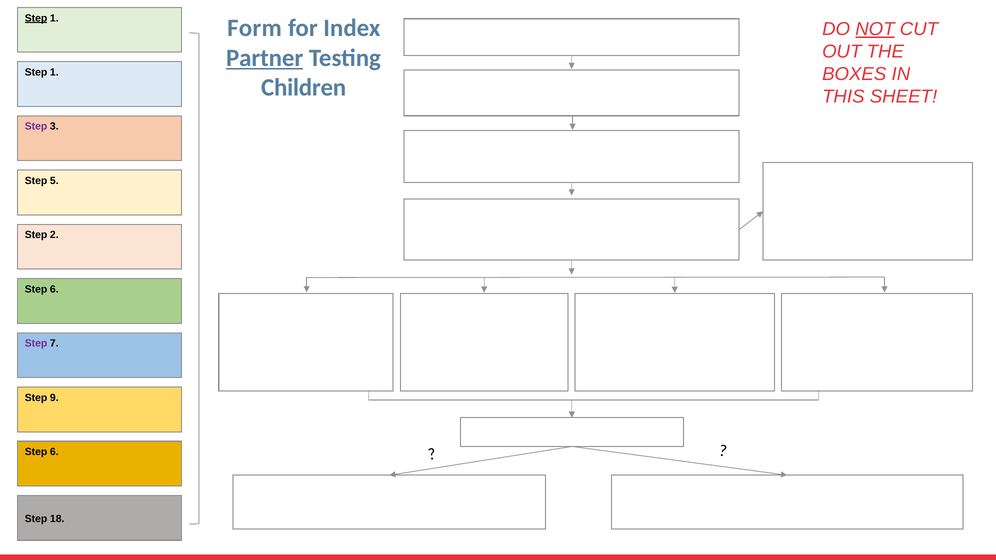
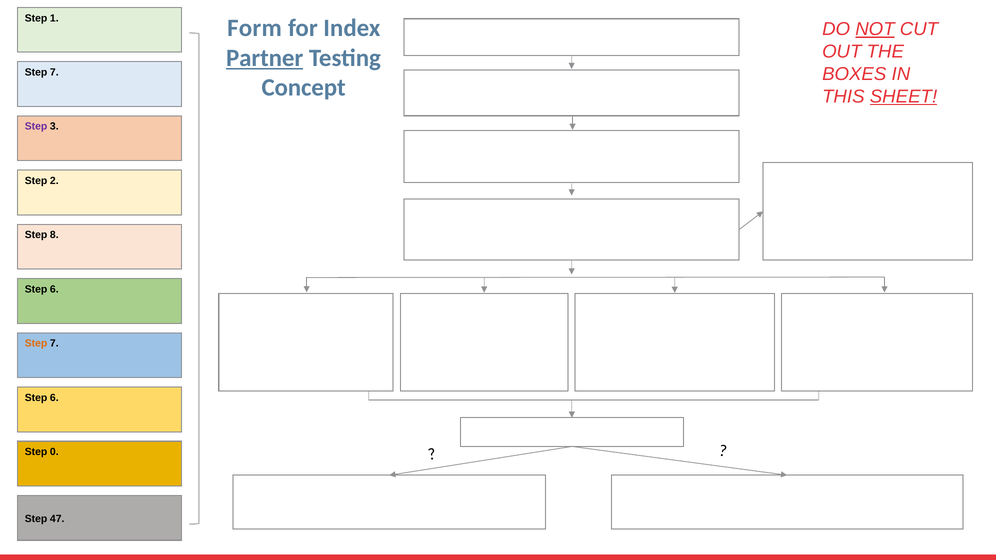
Step at (36, 18) underline: present -> none
1 at (54, 72): 1 -> 7
Children: Children -> Concept
SHEET underline: none -> present
5: 5 -> 2
2: 2 -> 8
Step at (36, 344) colour: purple -> orange
9 at (54, 398): 9 -> 6
6 at (54, 452): 6 -> 0
18: 18 -> 47
